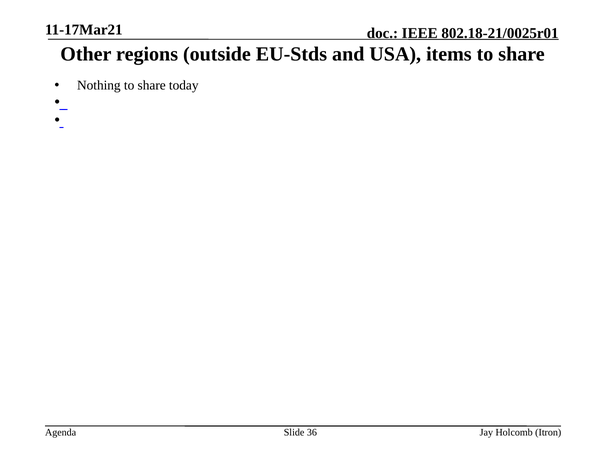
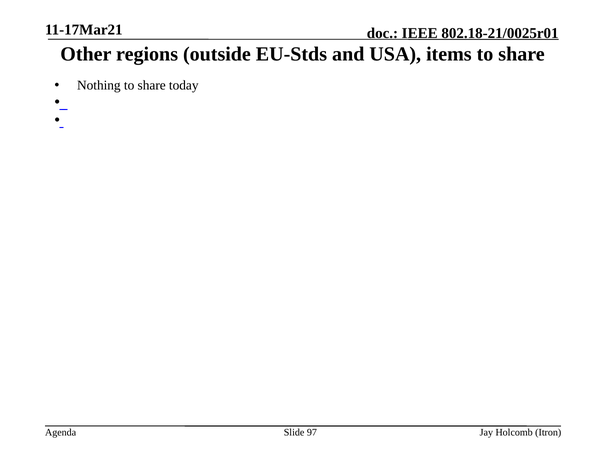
36: 36 -> 97
